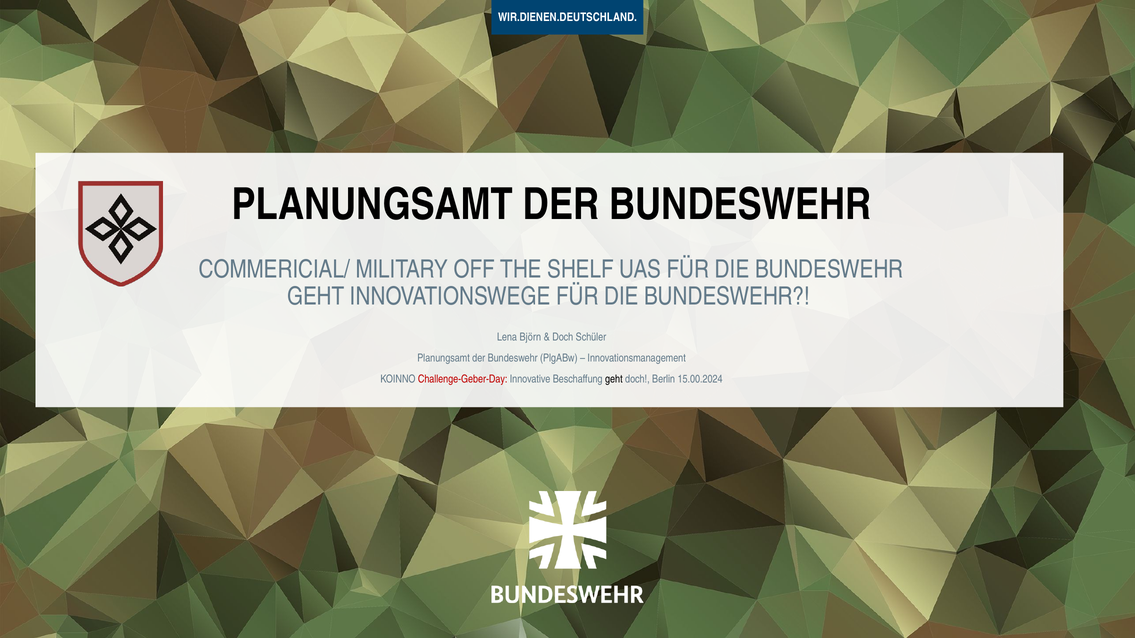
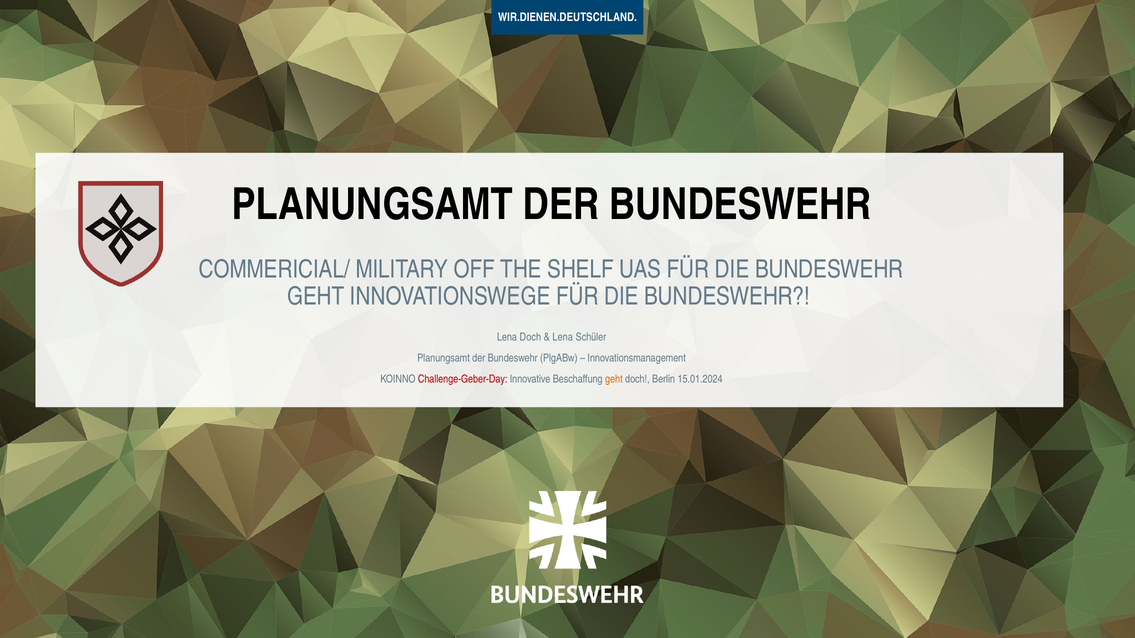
Lena Björn: Björn -> Doch
Doch at (563, 337): Doch -> Lena
geht at (614, 380) colour: black -> orange
15.00.2024: 15.00.2024 -> 15.01.2024
